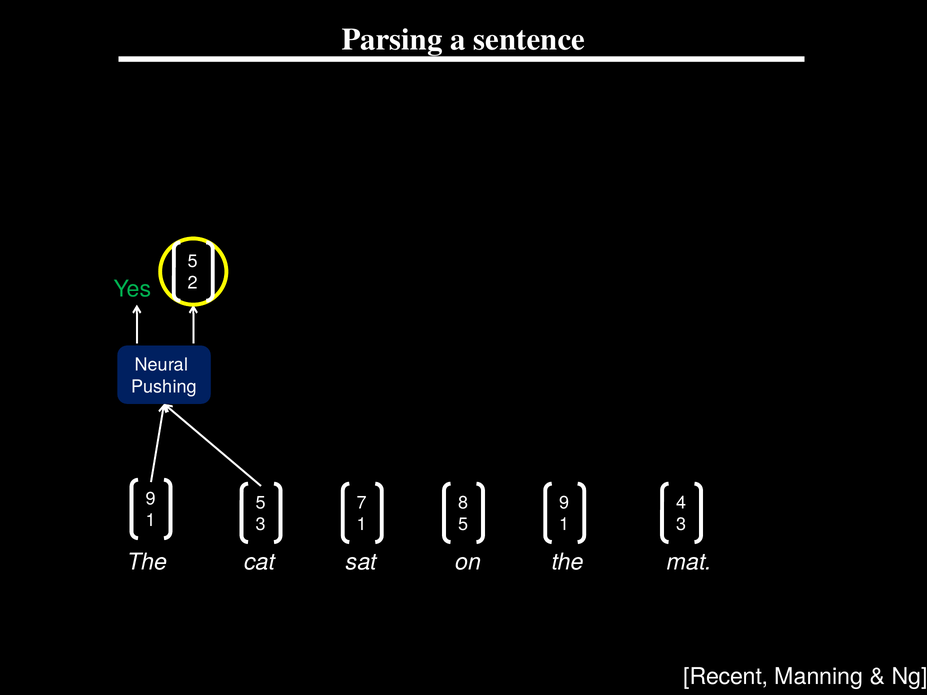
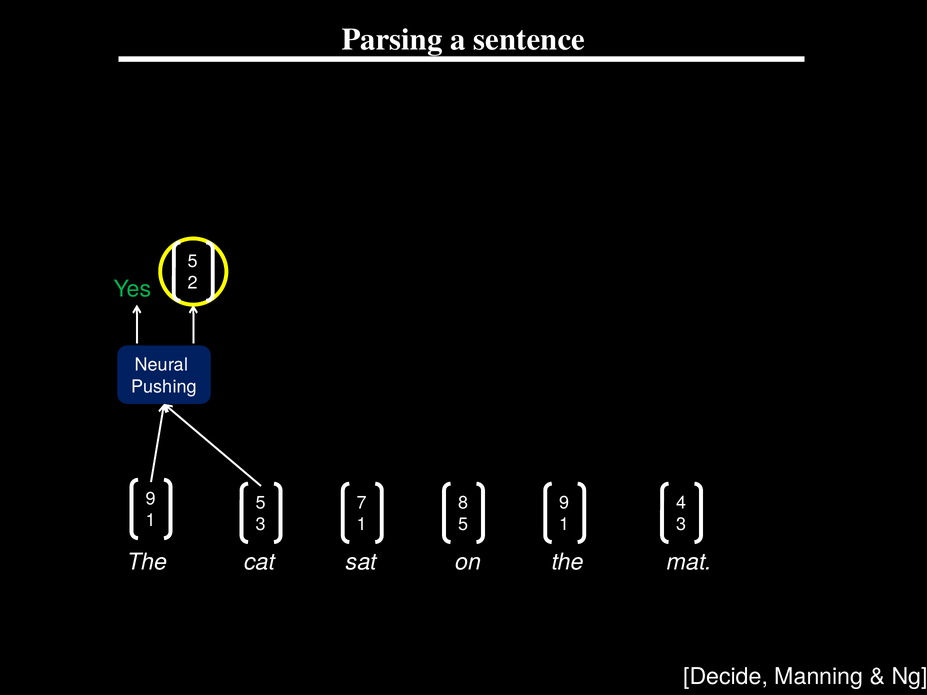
Recent: Recent -> Decide
